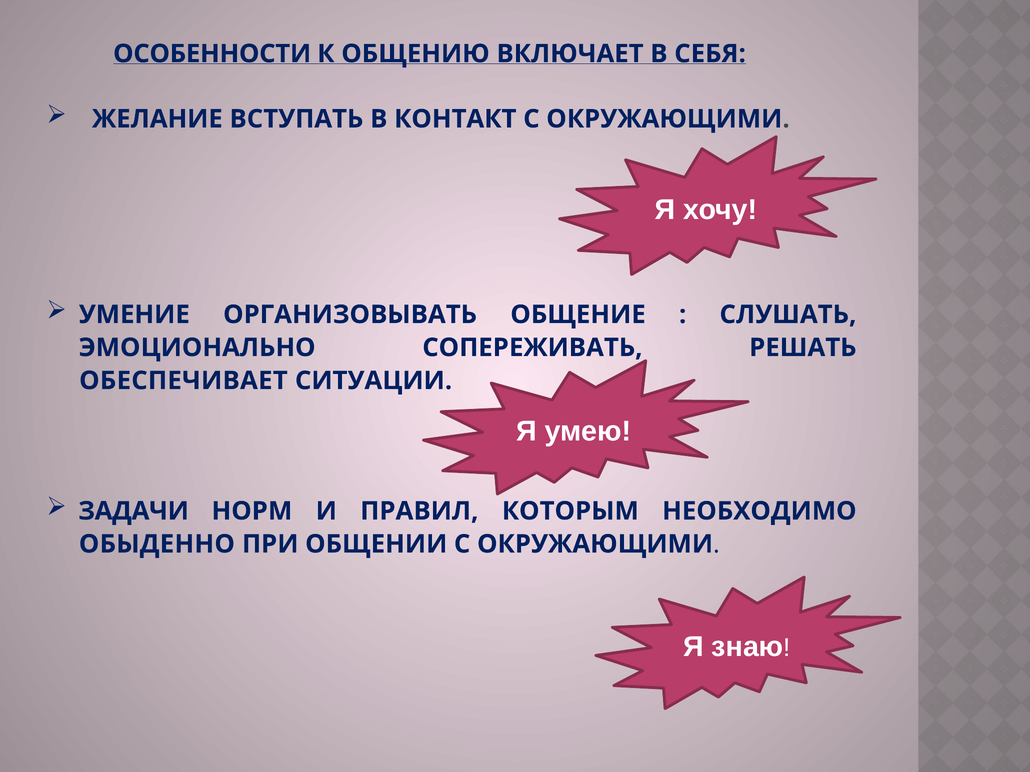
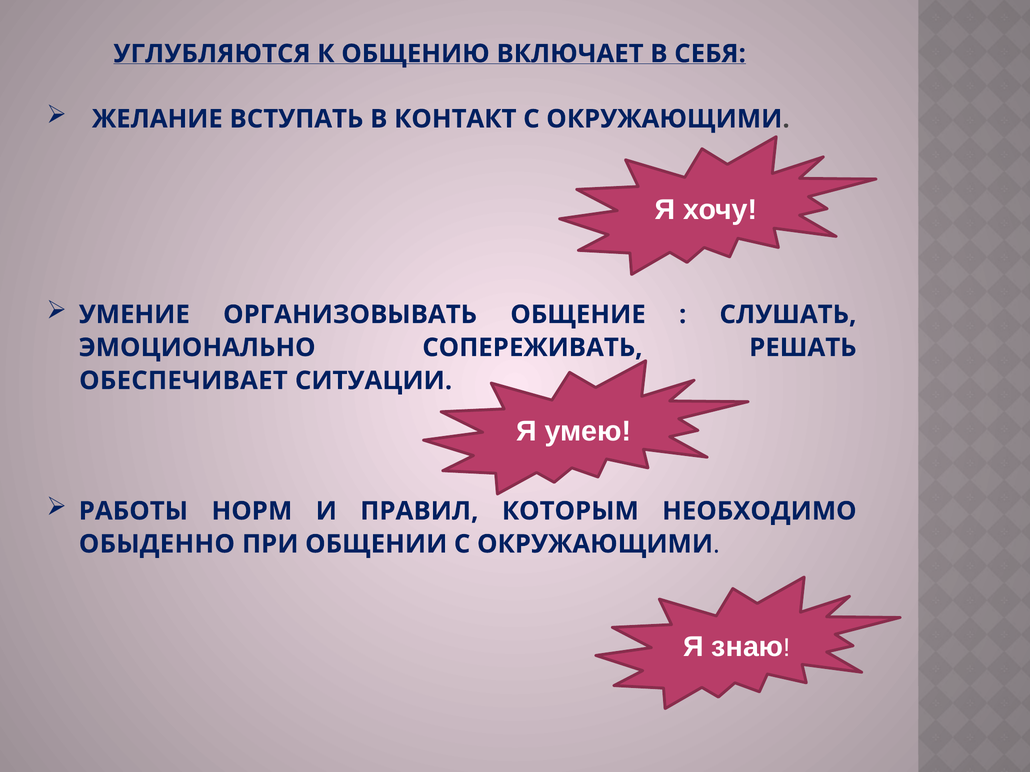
ОСОБЕННОСТИ: ОСОБЕННОСТИ -> УГЛУБЛЯЮТСЯ
ЗАДАЧИ: ЗАДАЧИ -> РАБОТЫ
